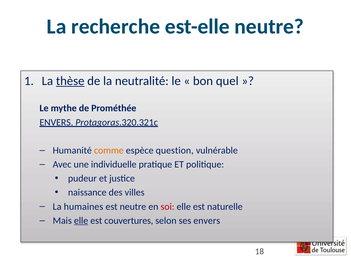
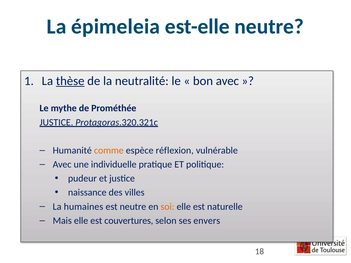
recherche: recherche -> épimeleia
bon quel: quel -> avec
ENVERS at (56, 122): ENVERS -> JUSTICE
question: question -> réflexion
soi colour: red -> orange
elle at (81, 221) underline: present -> none
